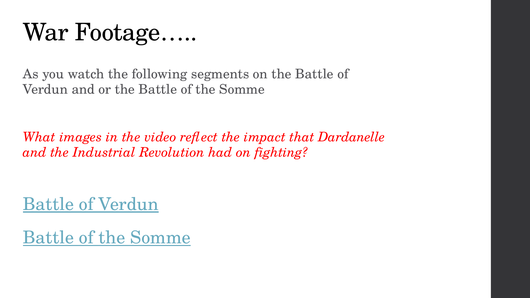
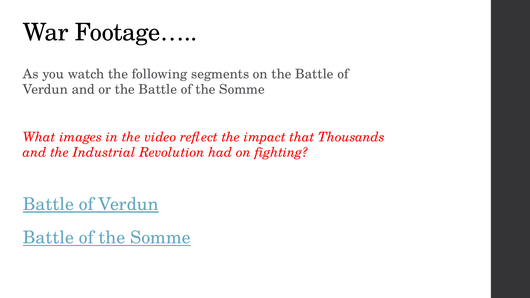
Dardanelle: Dardanelle -> Thousands
